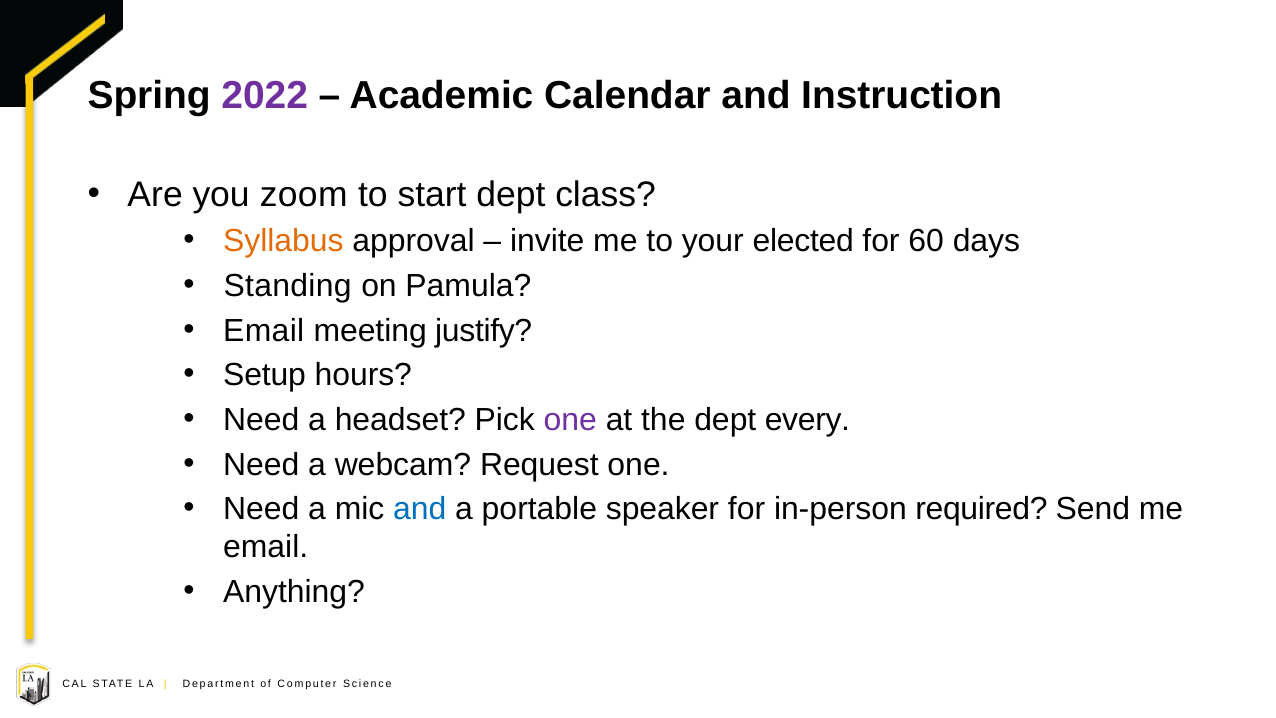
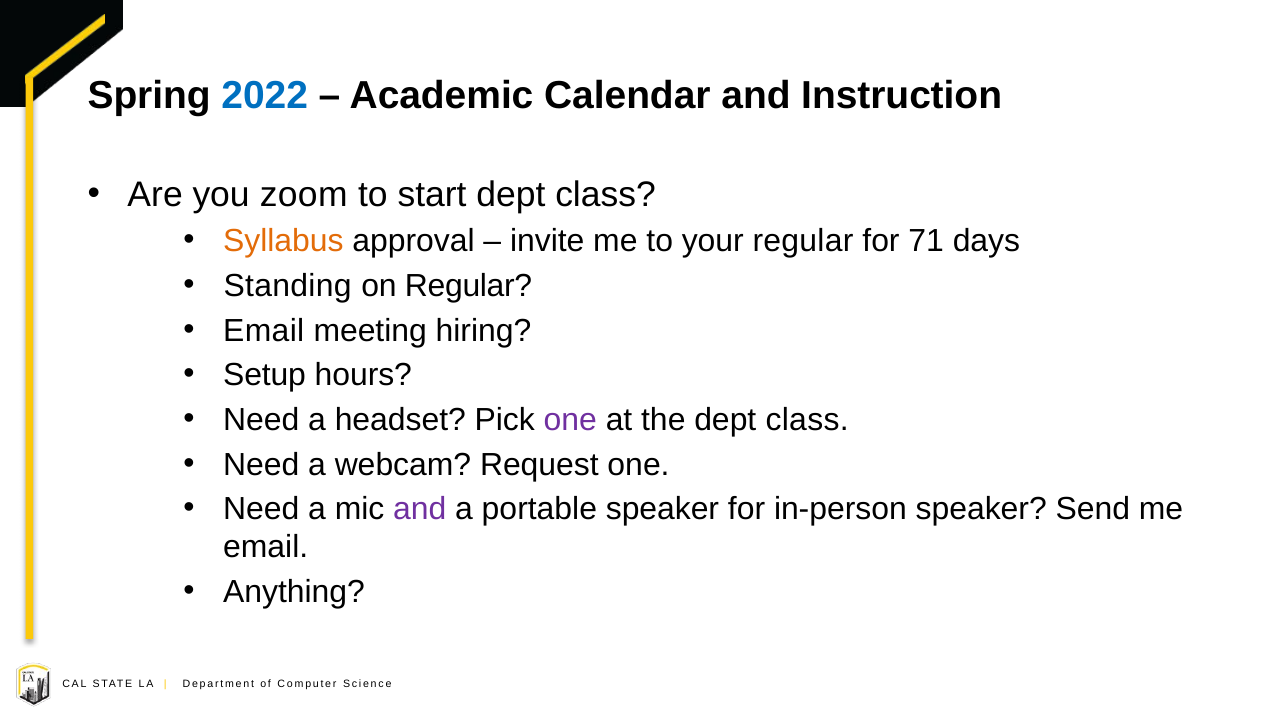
2022 colour: purple -> blue
your elected: elected -> regular
60: 60 -> 71
on Pamula: Pamula -> Regular
justify: justify -> hiring
the dept every: every -> class
and at (420, 509) colour: blue -> purple
in-person required: required -> speaker
